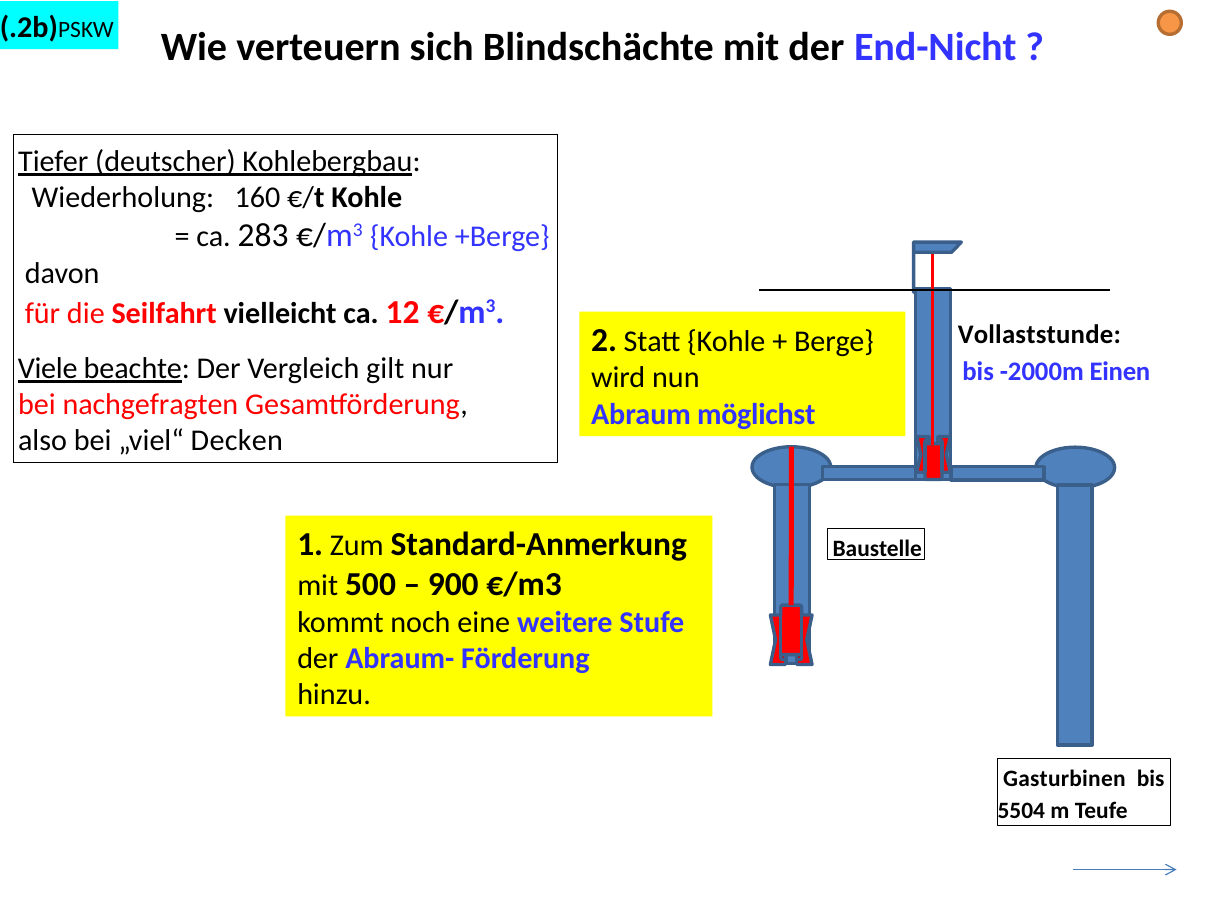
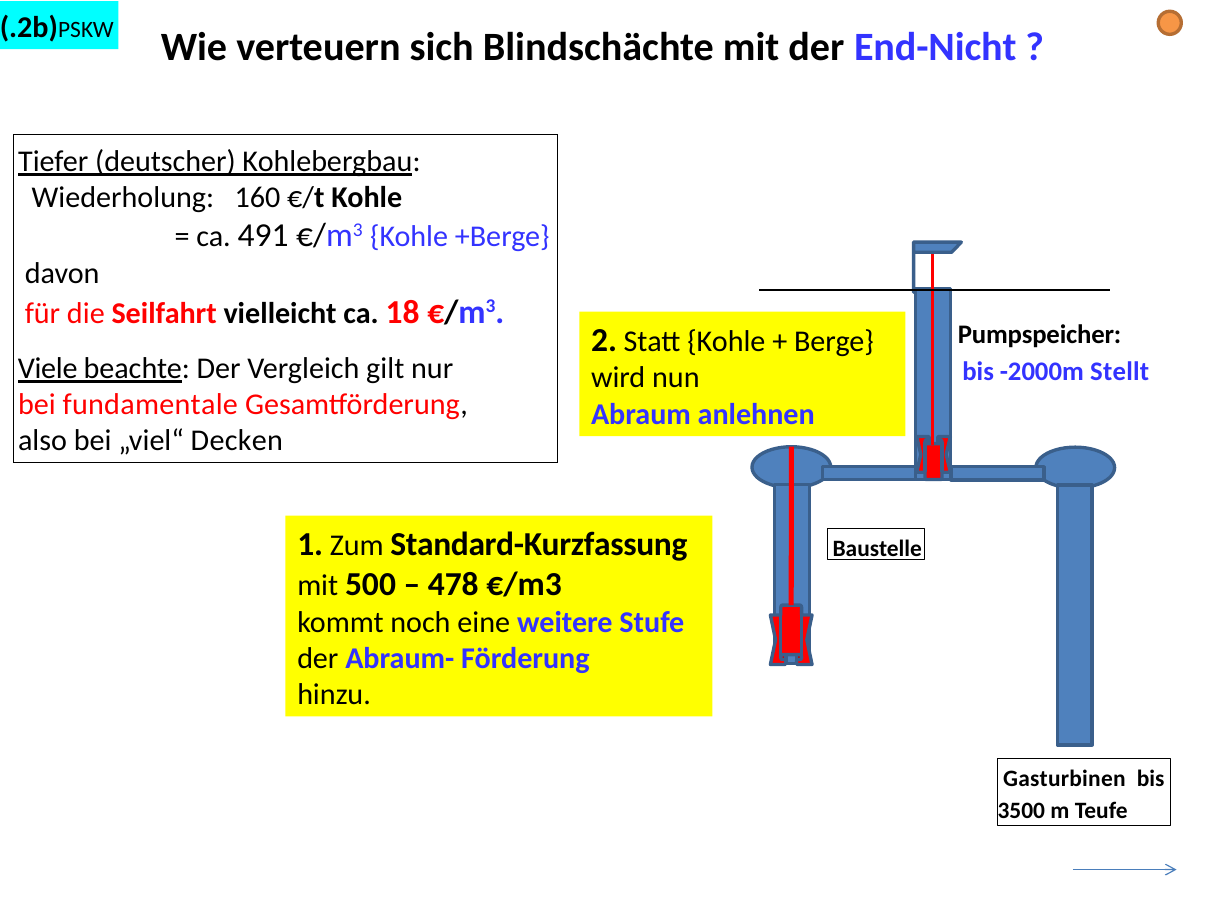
283: 283 -> 491
12: 12 -> 18
Vollaststunde: Vollaststunde -> Pumpspeicher
Einen: Einen -> Stellt
nachgefragten: nachgefragten -> fundamentale
möglichst: möglichst -> anlehnen
Standard-Anmerkung: Standard-Anmerkung -> Standard-Kurzfassung
900: 900 -> 478
5504: 5504 -> 3500
